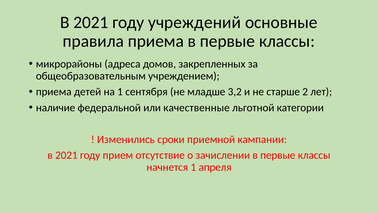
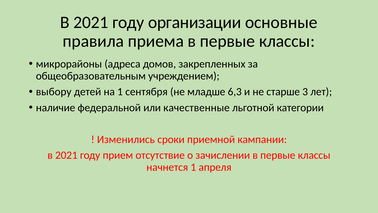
учреждений: учреждений -> организации
приема at (54, 92): приема -> выбору
3,2: 3,2 -> 6,3
2: 2 -> 3
